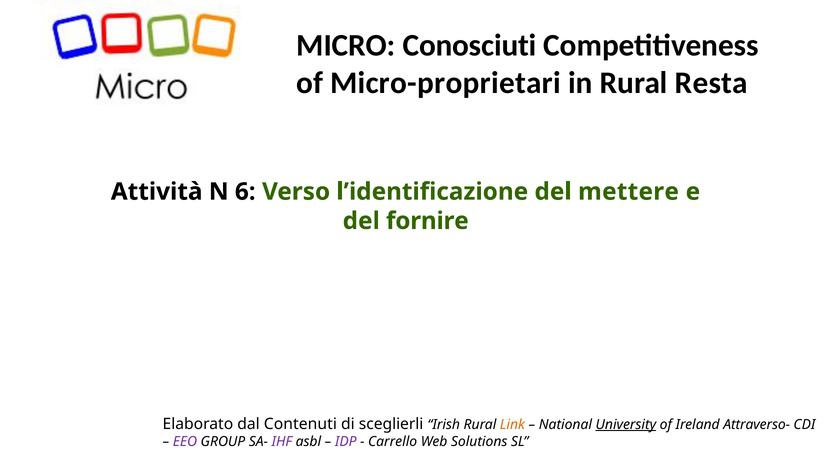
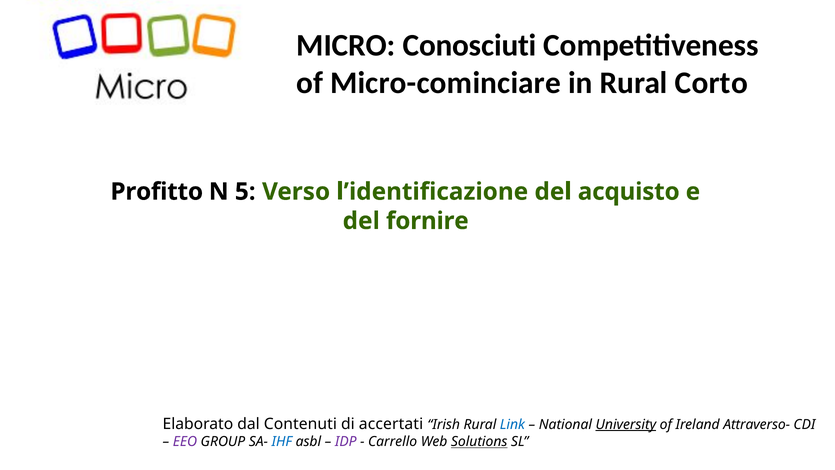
Micro-proprietari: Micro-proprietari -> Micro-cominciare
Resta: Resta -> Corto
Attività: Attività -> Profitto
6: 6 -> 5
mettere: mettere -> acquisto
sceglierli: sceglierli -> accertati
Link colour: orange -> blue
IHF colour: purple -> blue
Solutions underline: none -> present
